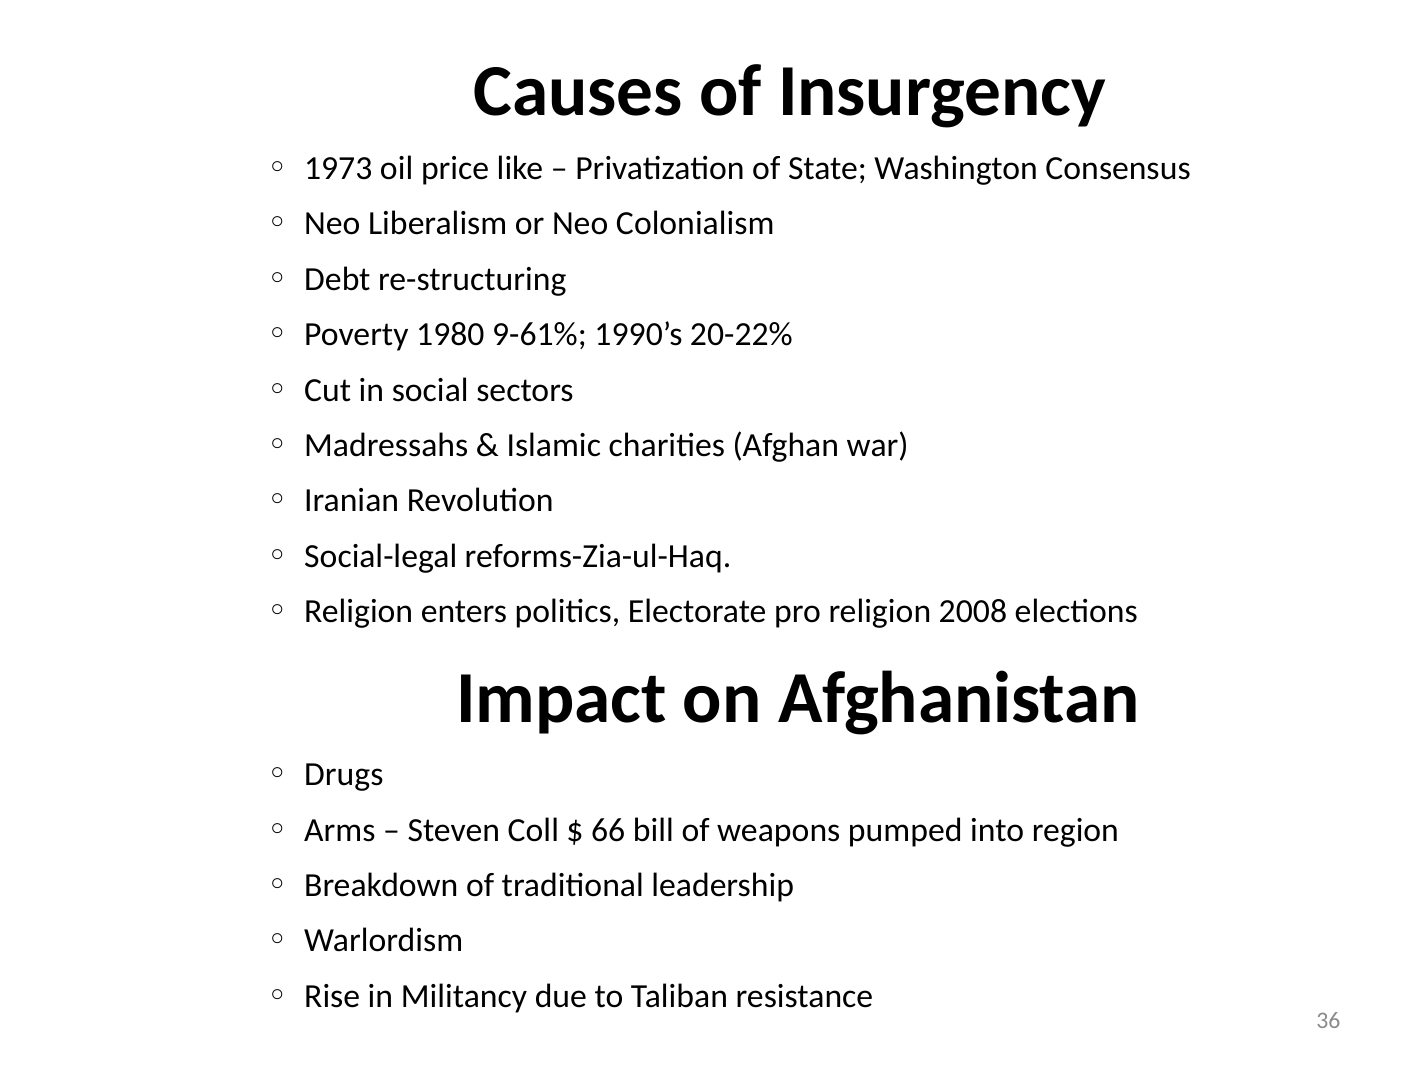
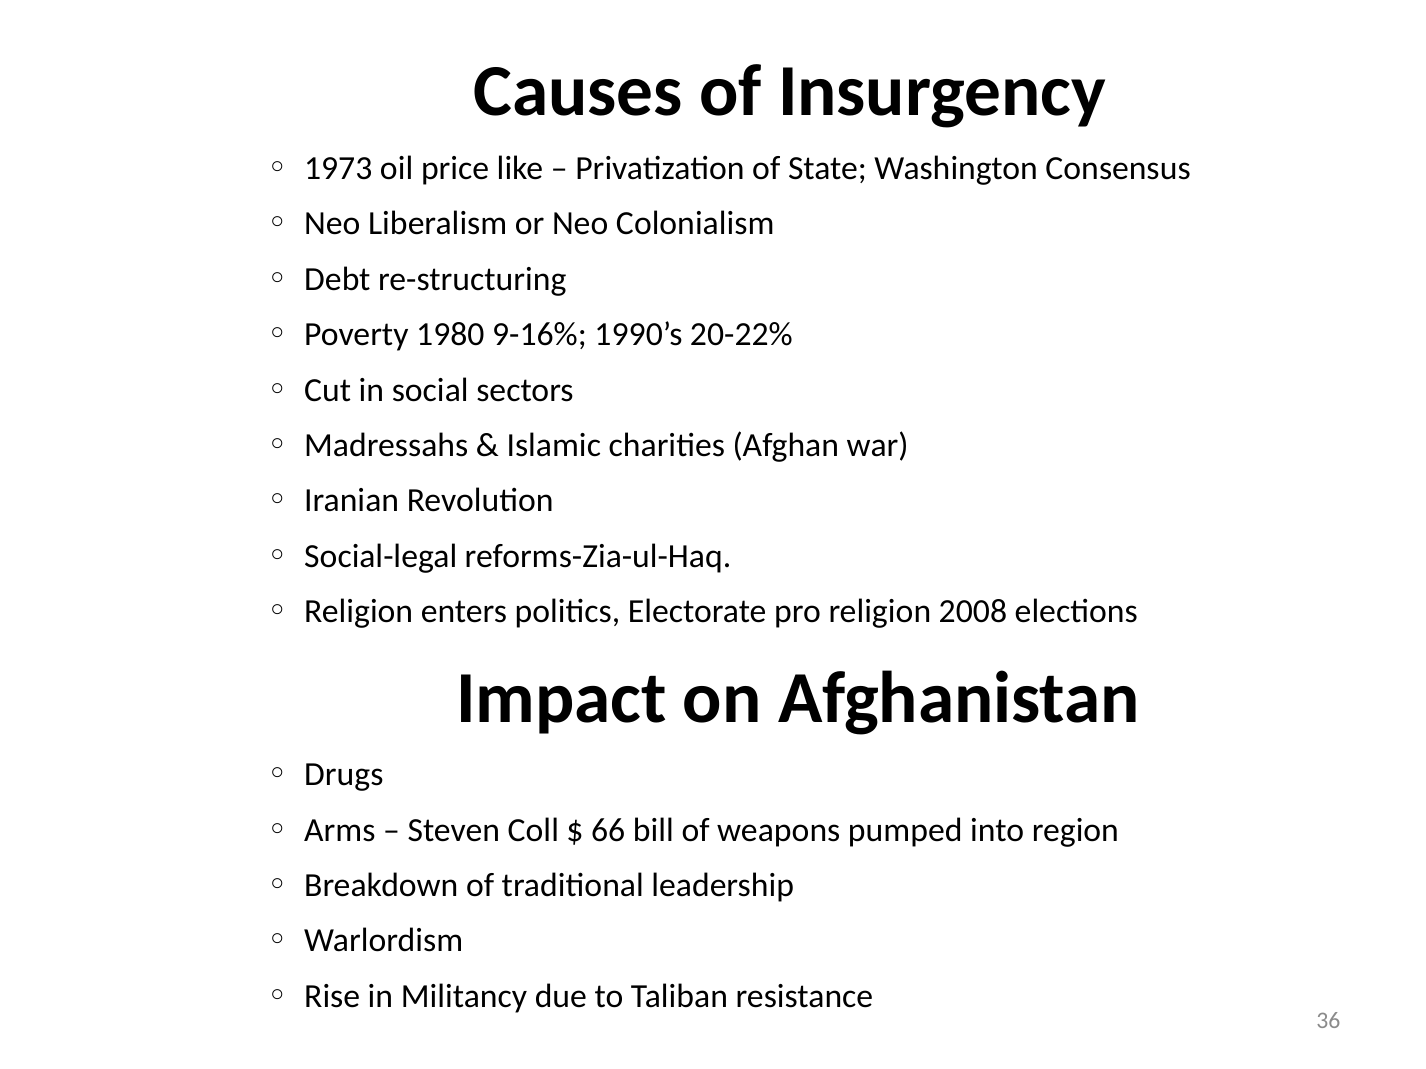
9-61%: 9-61% -> 9-16%
